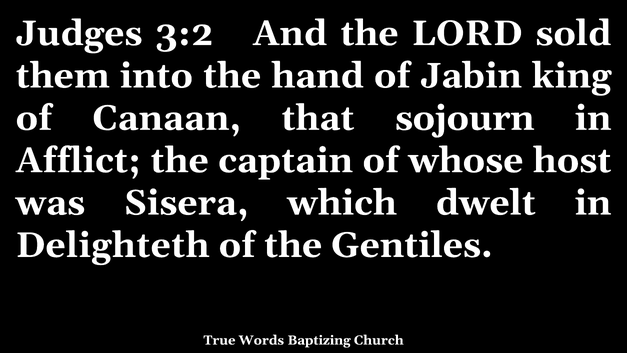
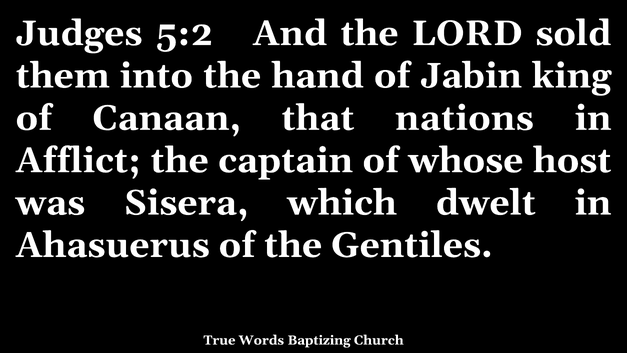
3:2: 3:2 -> 5:2
sojourn: sojourn -> nations
Delighteth: Delighteth -> Ahasuerus
